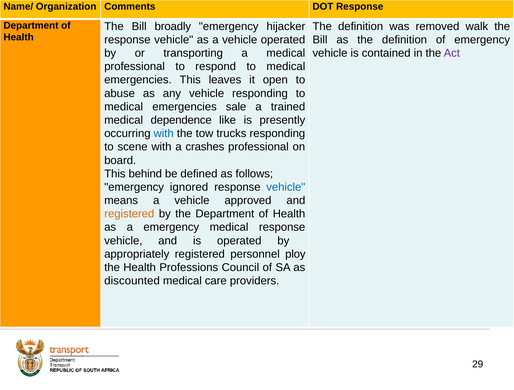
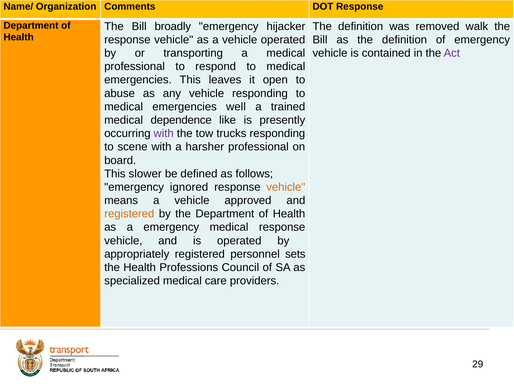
sale: sale -> well
with at (164, 133) colour: blue -> purple
crashes: crashes -> harsher
behind: behind -> slower
vehicle at (286, 187) colour: blue -> orange
ploy: ploy -> sets
discounted: discounted -> specialized
